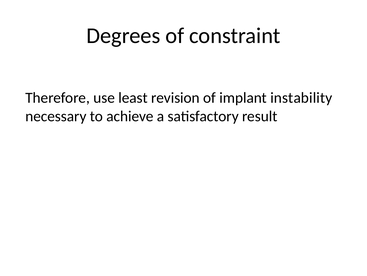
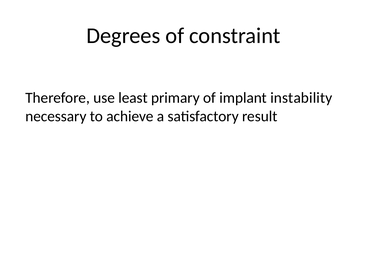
revision: revision -> primary
